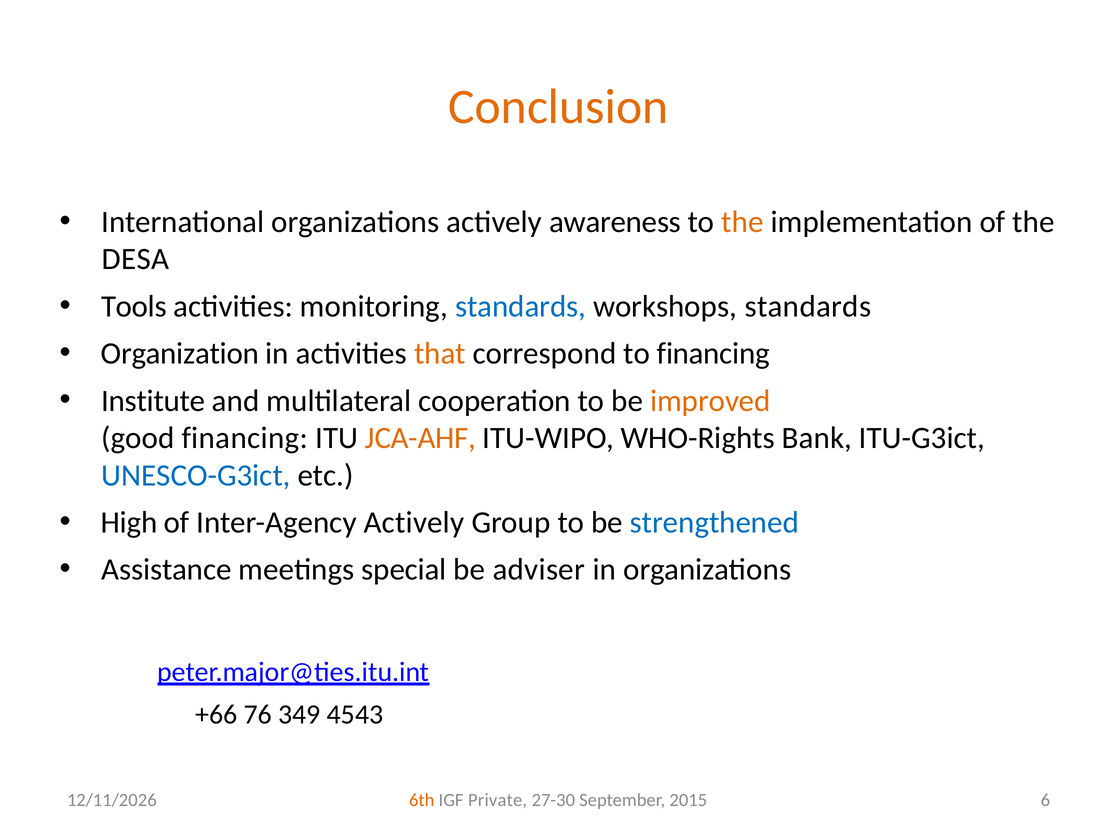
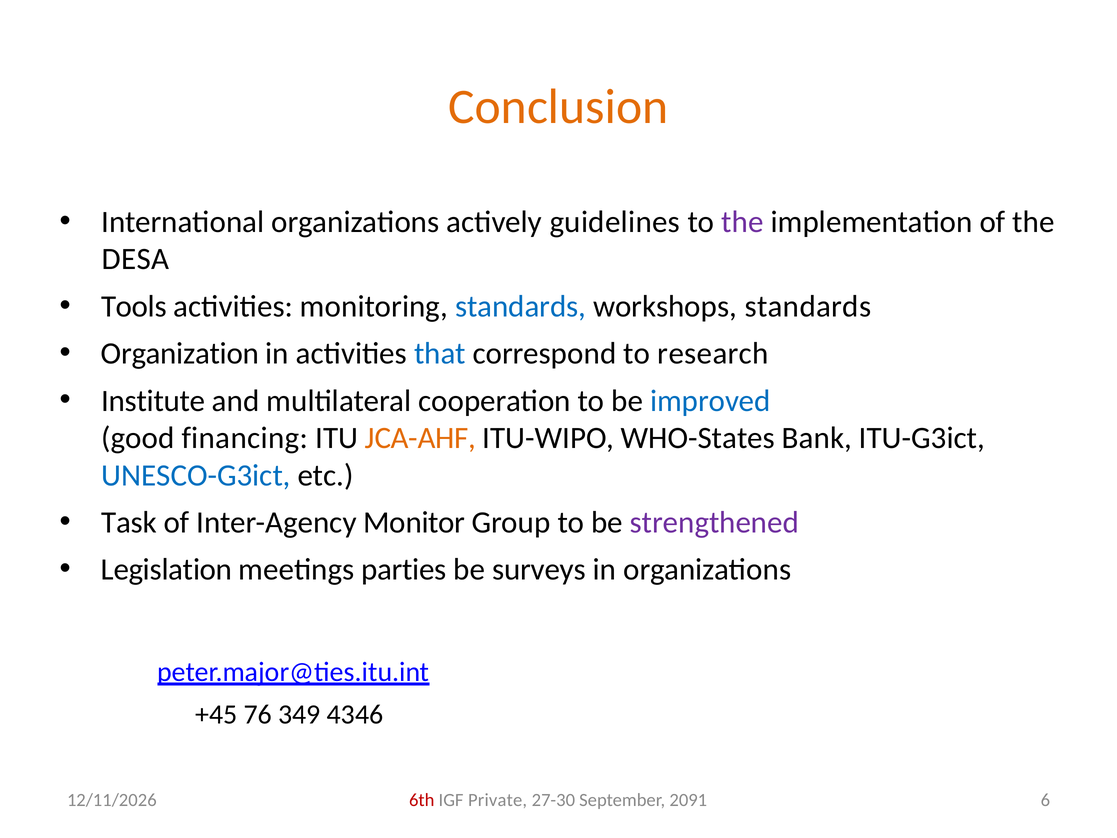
awareness: awareness -> guidelines
the at (742, 222) colour: orange -> purple
that colour: orange -> blue
to financing: financing -> research
improved colour: orange -> blue
WHO-Rights: WHO-Rights -> WHO-States
High: High -> Task
Inter-Agency Actively: Actively -> Monitor
strengthened colour: blue -> purple
Assistance: Assistance -> Legislation
special: special -> parties
adviser: adviser -> surveys
+66: +66 -> +45
4543: 4543 -> 4346
6th colour: orange -> red
2015: 2015 -> 2091
